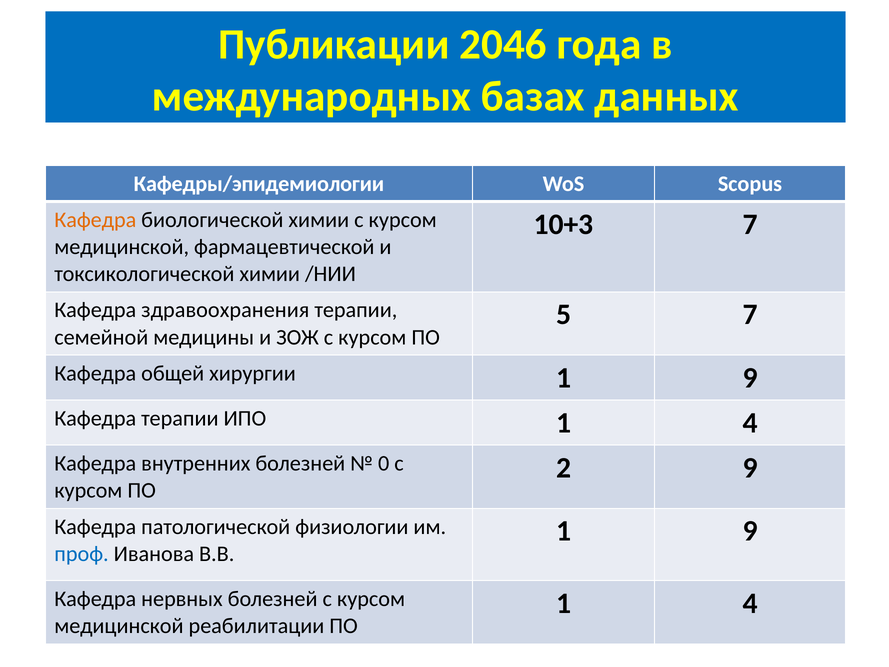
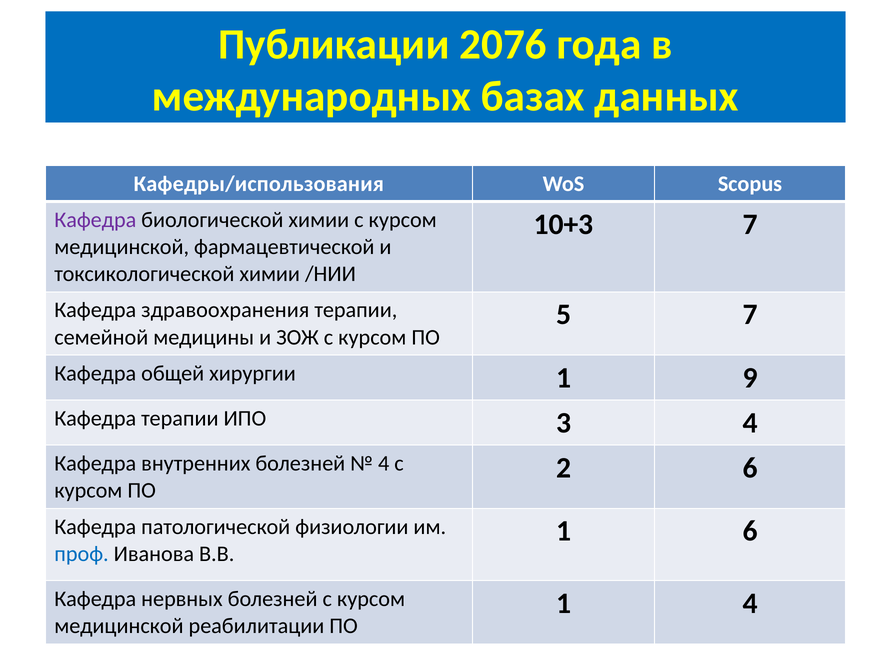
2046: 2046 -> 2076
Кафедры/эпидемиологии: Кафедры/эпидемиологии -> Кафедры/использования
Кафедра at (95, 220) colour: orange -> purple
ИПО 1: 1 -> 3
0 at (384, 463): 0 -> 4
2 9: 9 -> 6
9 at (750, 531): 9 -> 6
